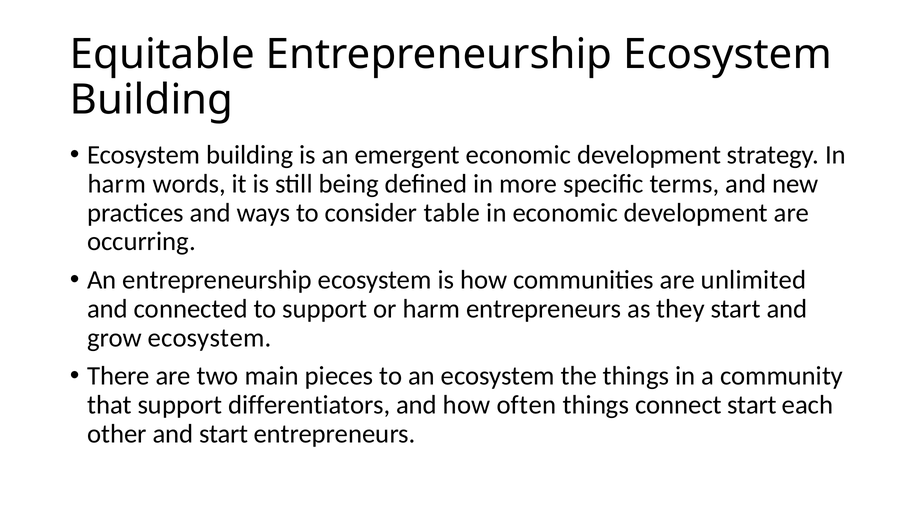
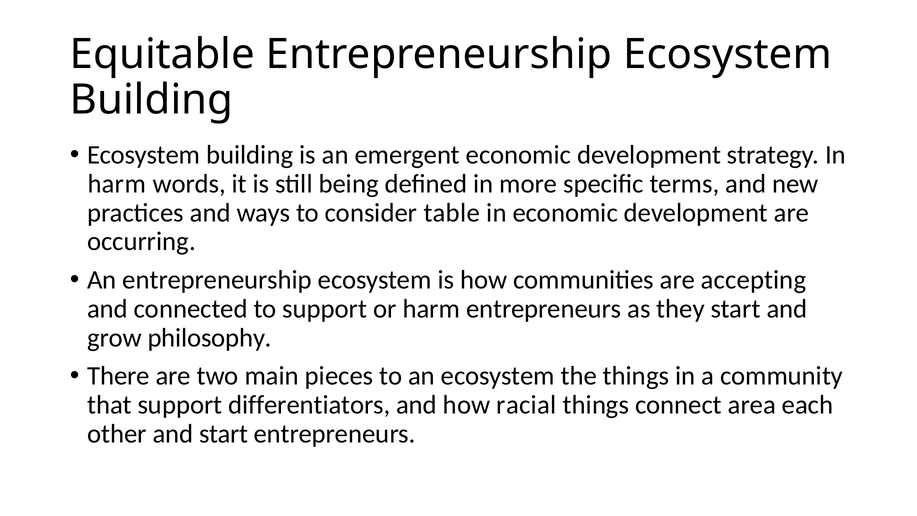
unlimited: unlimited -> accepting
grow ecosystem: ecosystem -> philosophy
often: often -> racial
connect start: start -> area
